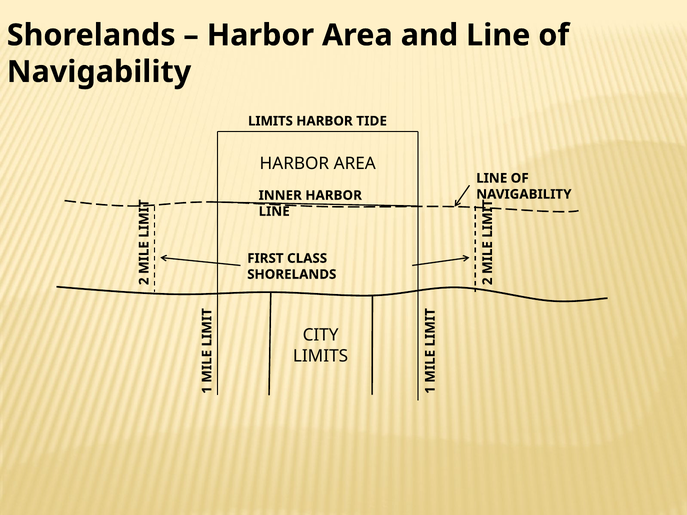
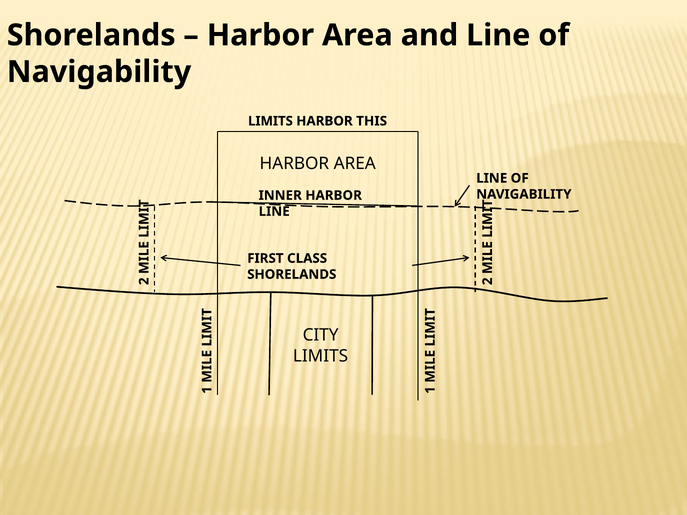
TIDE: TIDE -> THIS
